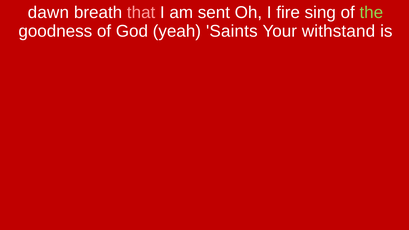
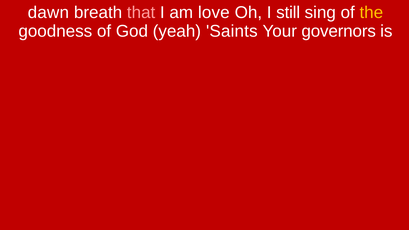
sent: sent -> love
fire: fire -> still
the colour: light green -> yellow
withstand: withstand -> governors
